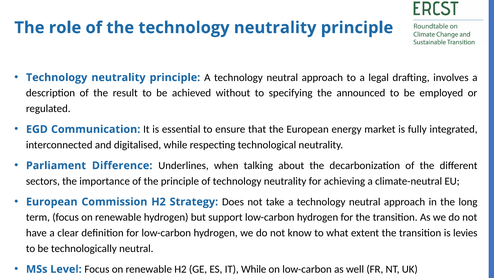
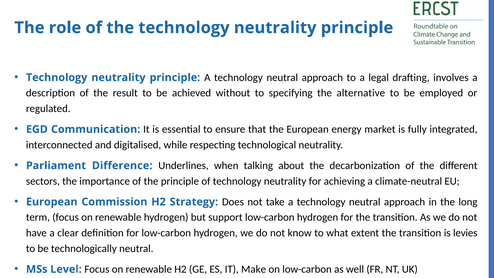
announced: announced -> alternative
IT While: While -> Make
